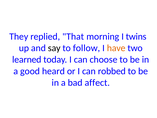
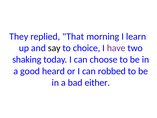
twins: twins -> learn
follow: follow -> choice
have colour: orange -> purple
learned: learned -> shaking
affect: affect -> either
